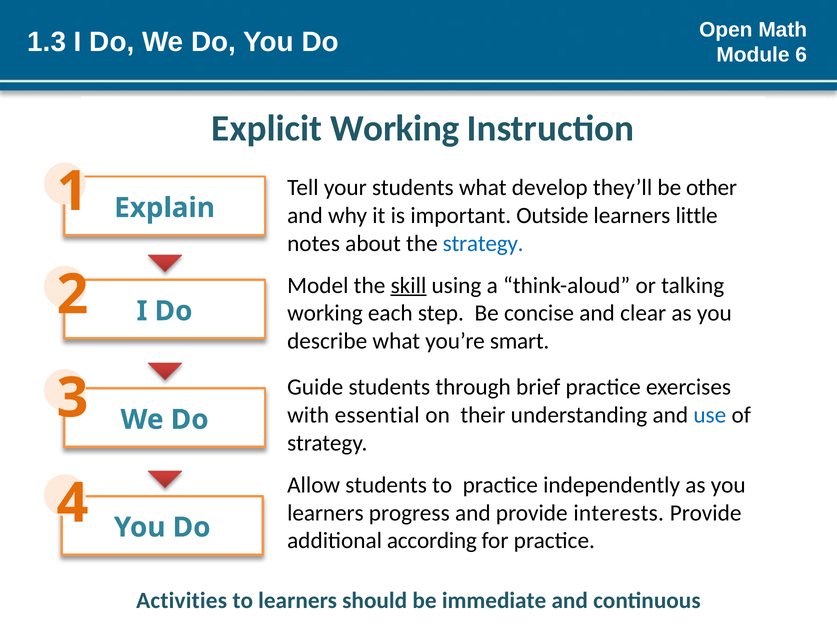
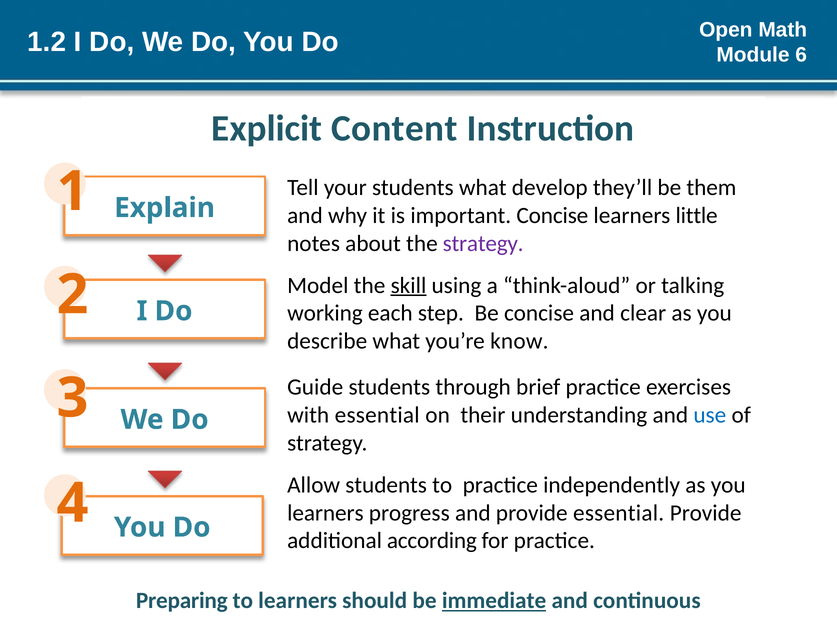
1.3: 1.3 -> 1.2
Explicit Working: Working -> Content
other: other -> them
important Outside: Outside -> Concise
strategy at (483, 243) colour: blue -> purple
smart: smart -> know
provide interests: interests -> essential
Activities: Activities -> Preparing
immediate underline: none -> present
